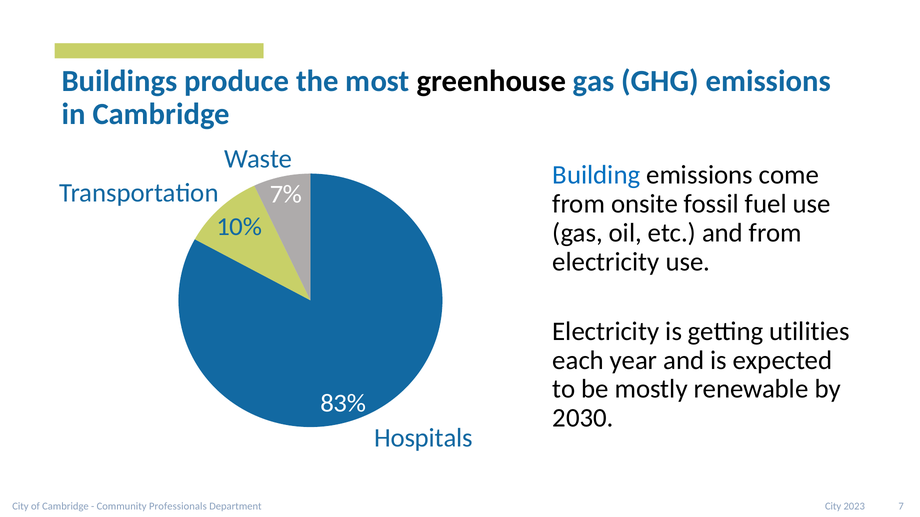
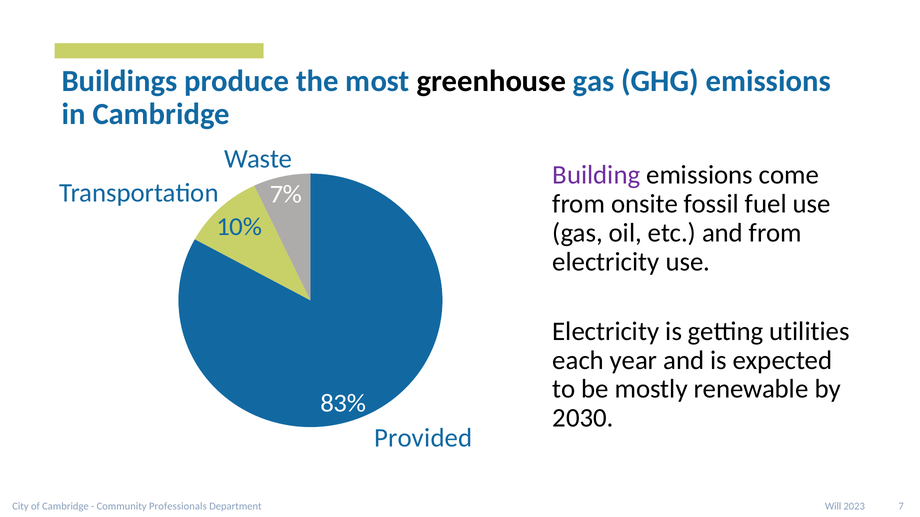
Building colour: blue -> purple
Hospitals: Hospitals -> Provided
Department City: City -> Will
